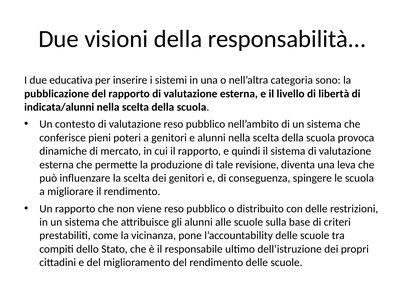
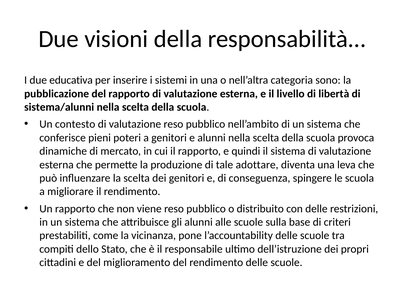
indicata/alunni: indicata/alunni -> sistema/alunni
revisione: revisione -> adottare
